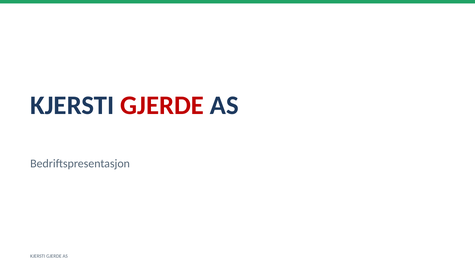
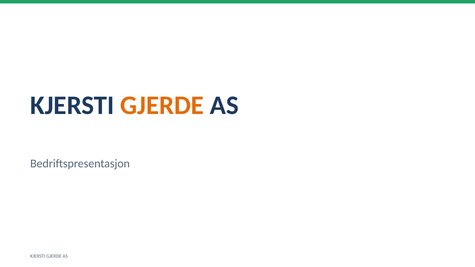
GJERDE at (162, 105) colour: red -> orange
